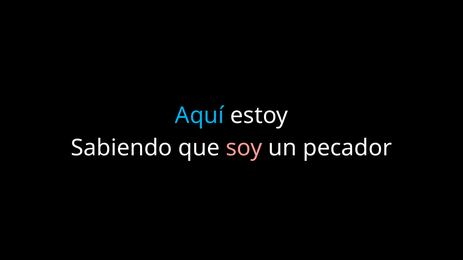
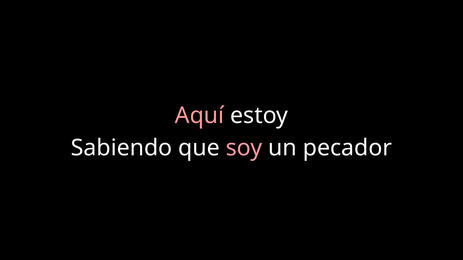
Aquí colour: light blue -> pink
